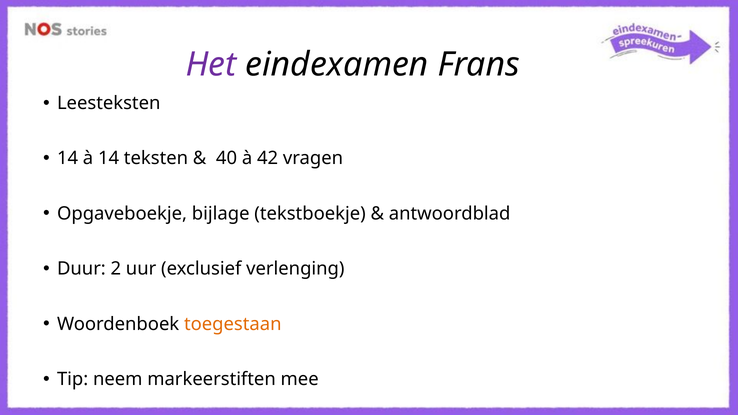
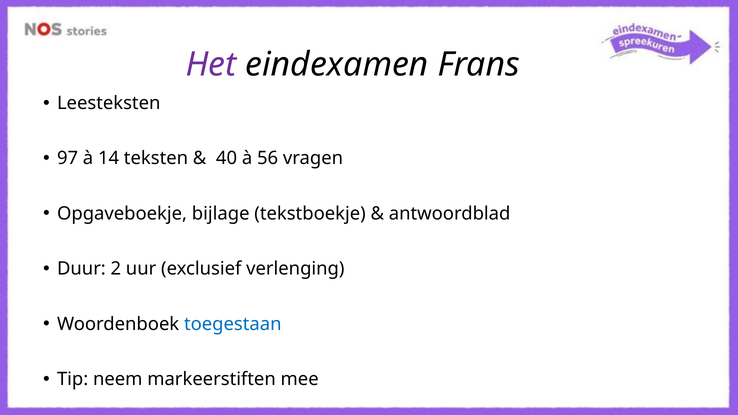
14 at (68, 158): 14 -> 97
42: 42 -> 56
toegestaan colour: orange -> blue
